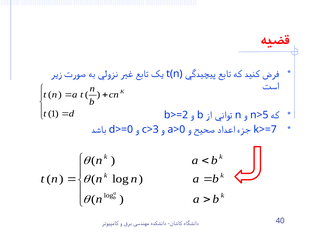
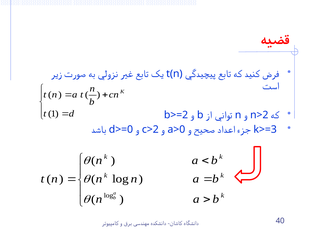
n>5: n>5 -> n>2
c>3: c>3 -> c>2
k>=7: k>=7 -> k>=3
